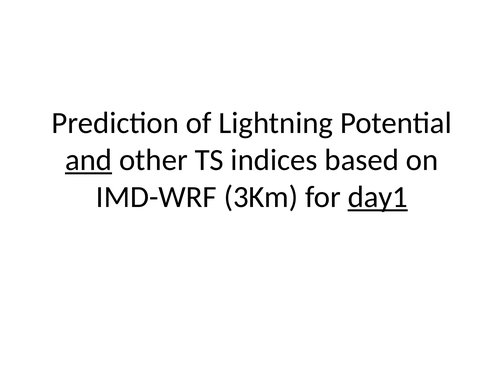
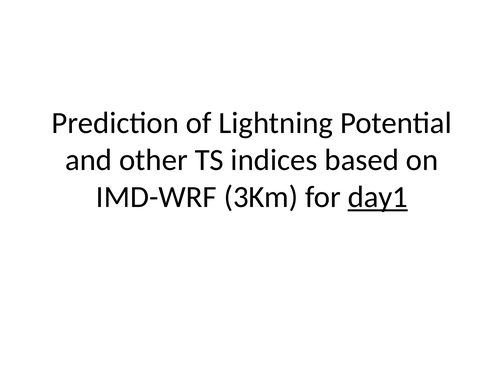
and underline: present -> none
